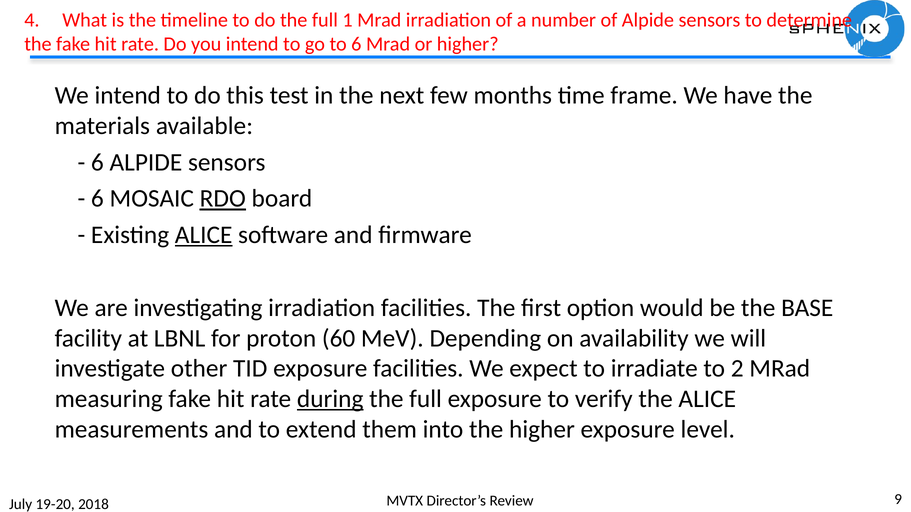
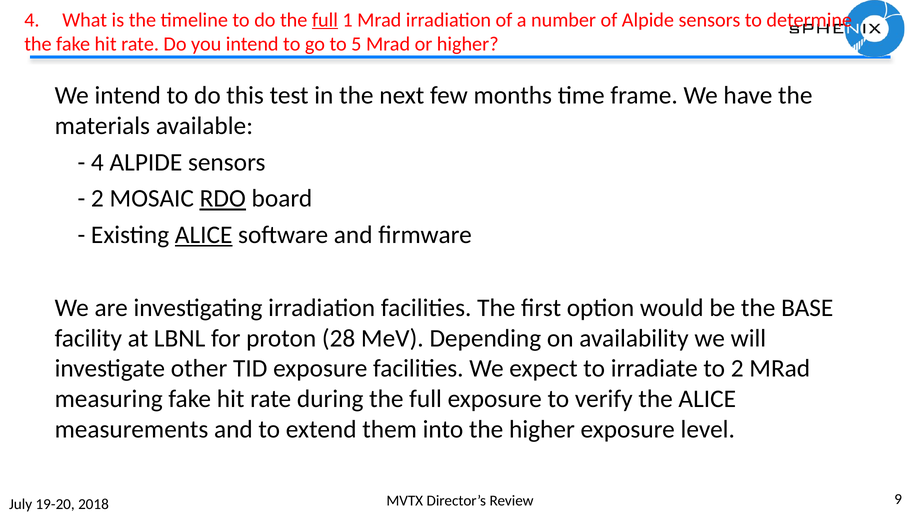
full at (325, 20) underline: none -> present
to 6: 6 -> 5
6 at (97, 162): 6 -> 4
6 at (97, 199): 6 -> 2
60: 60 -> 28
during underline: present -> none
